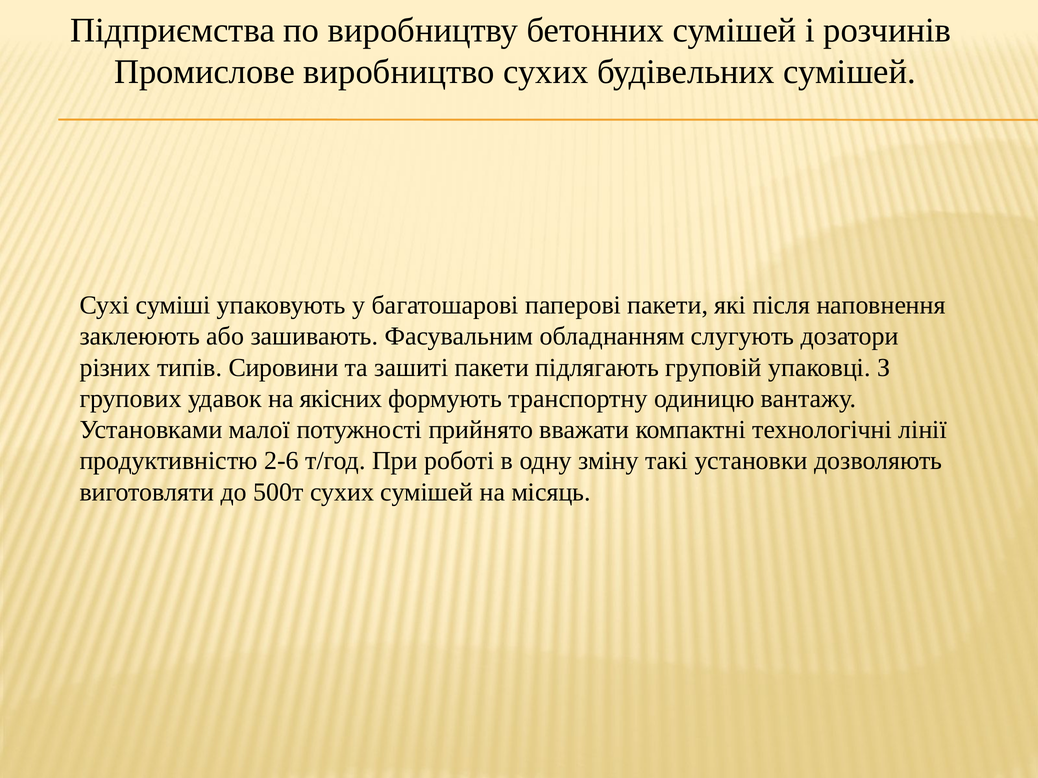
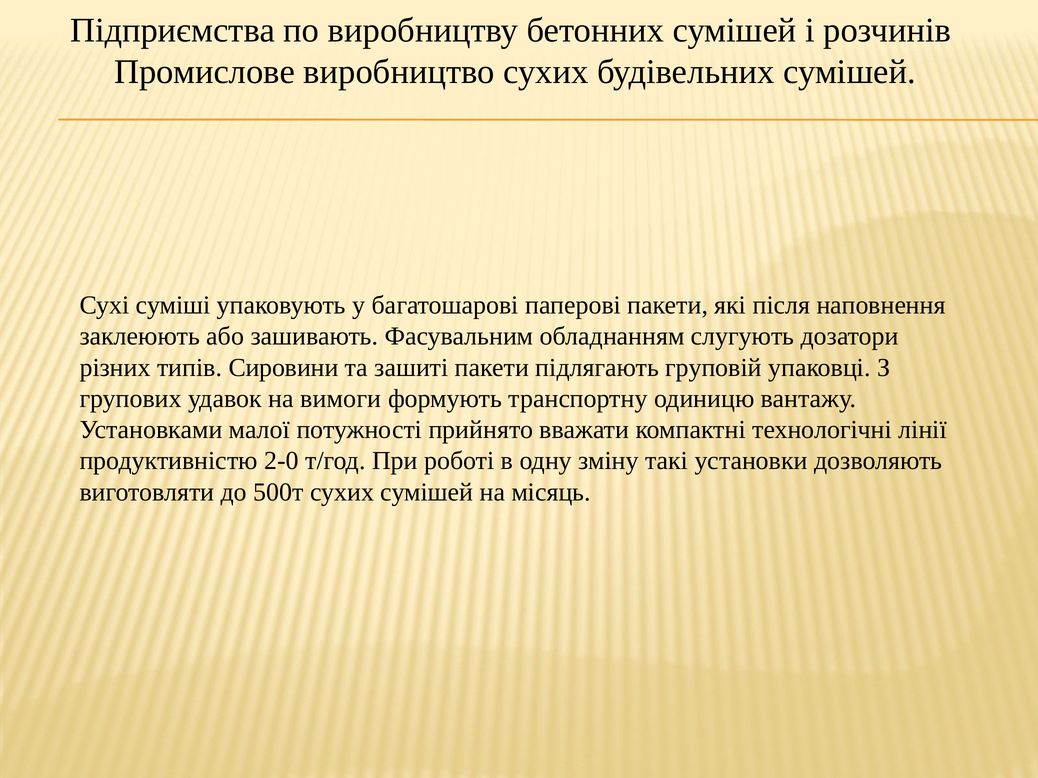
якісних: якісних -> вимоги
2-6: 2-6 -> 2-0
